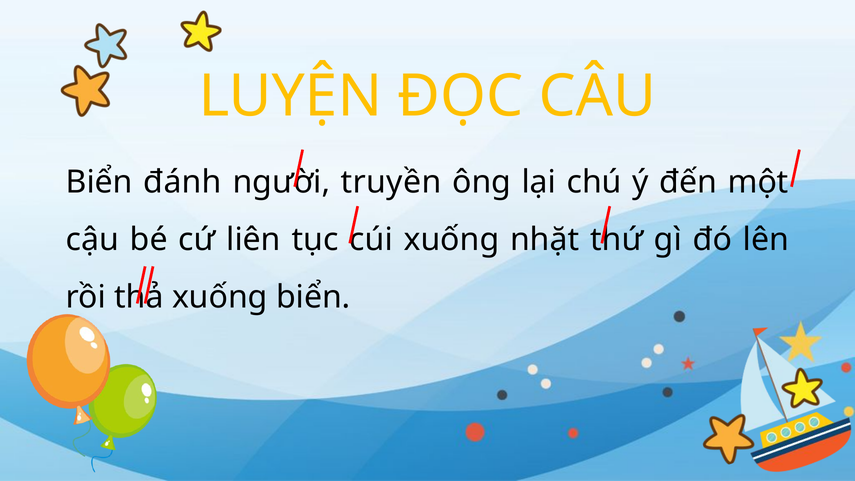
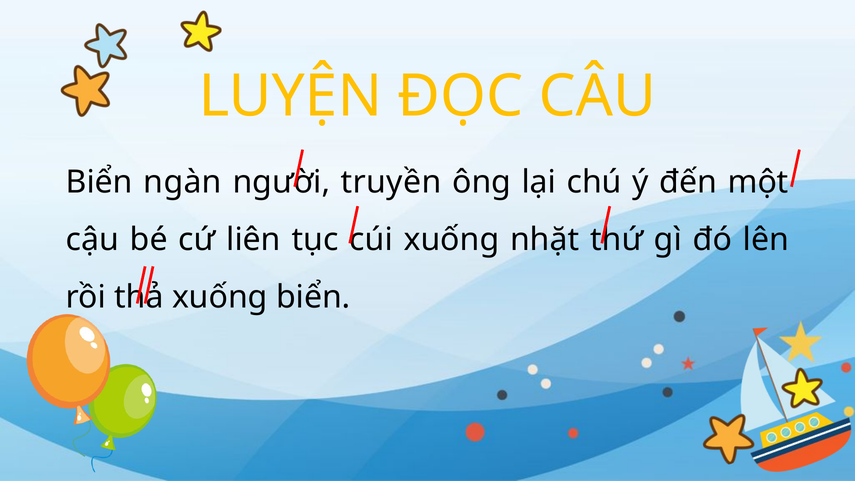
đánh: đánh -> ngàn
